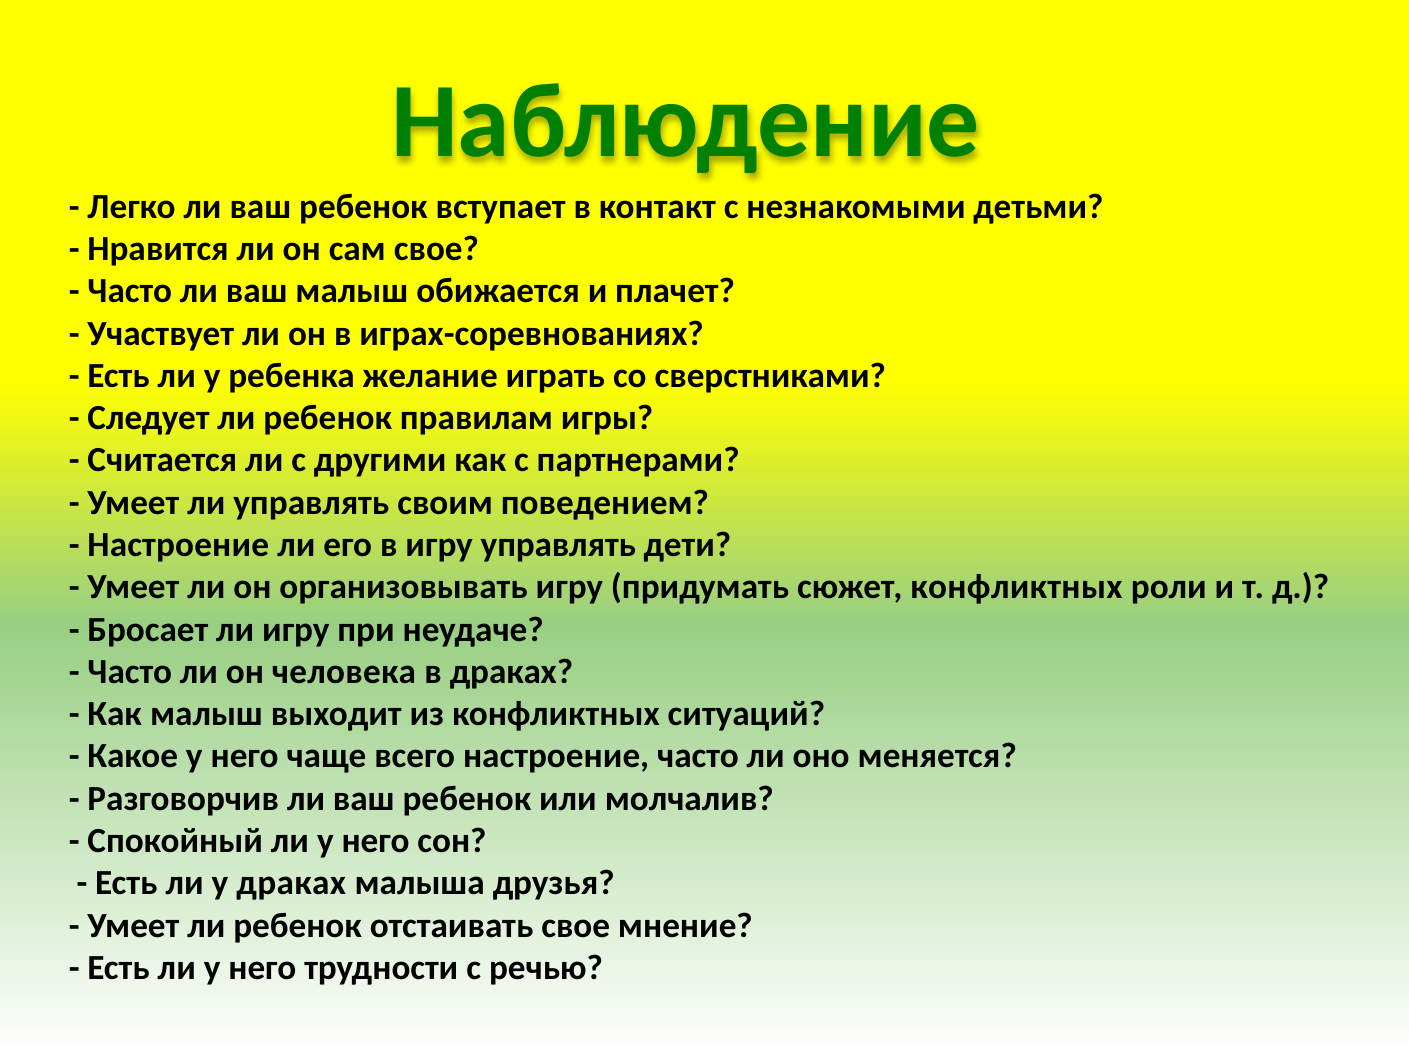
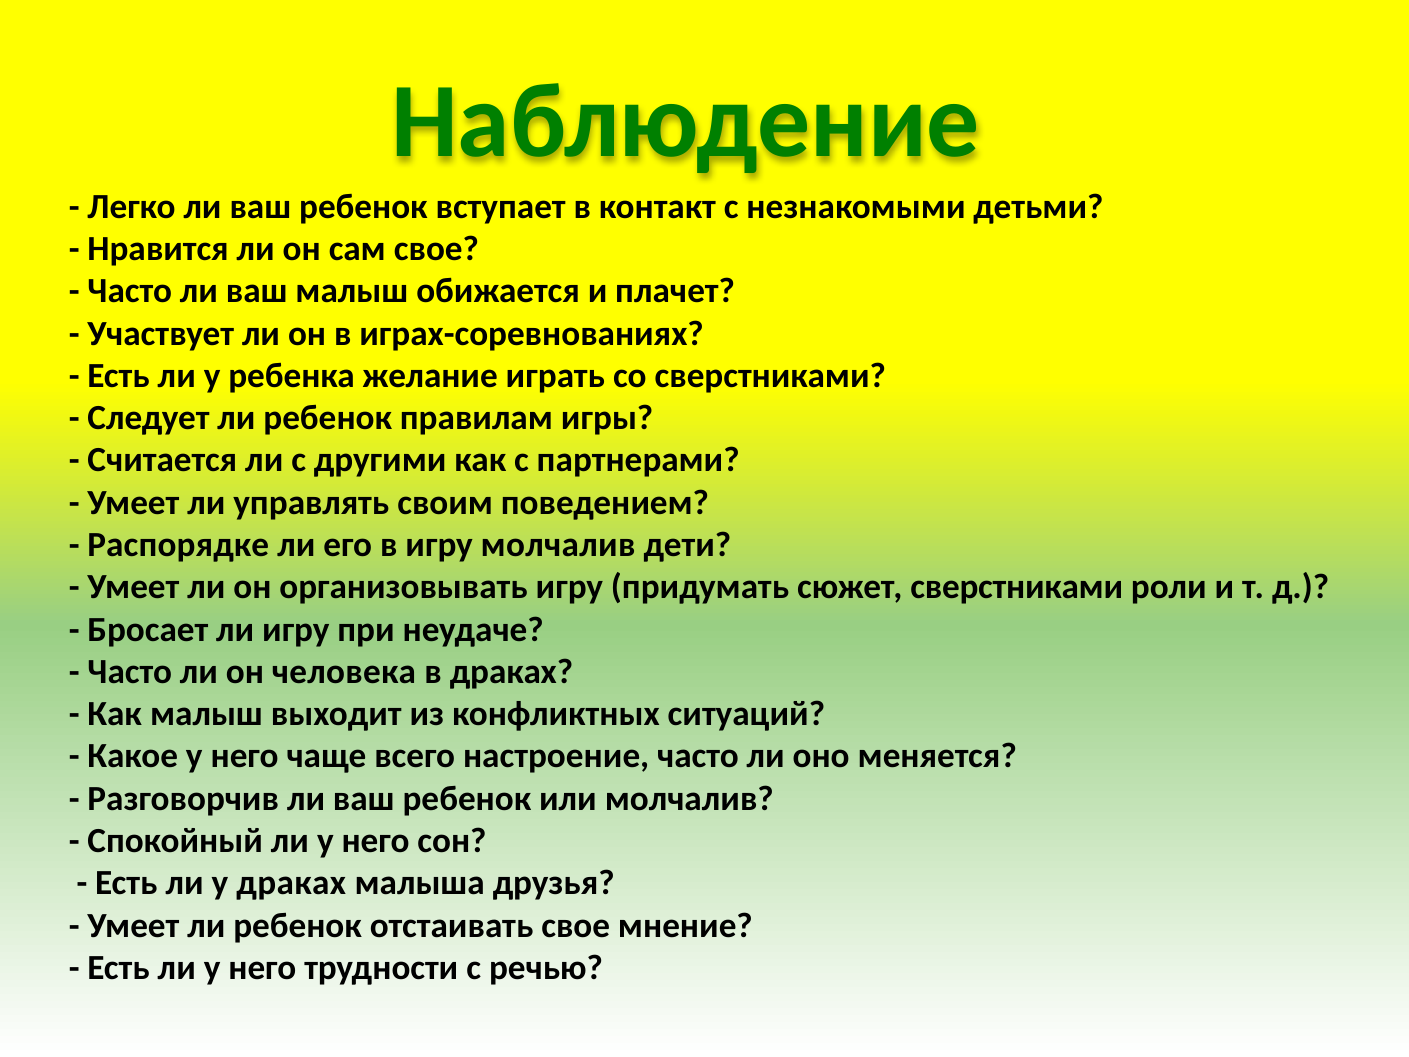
Настроение at (178, 545): Настроение -> Распорядке
игру управлять: управлять -> молчалив
сюжет конфликтных: конфликтных -> сверстниками
